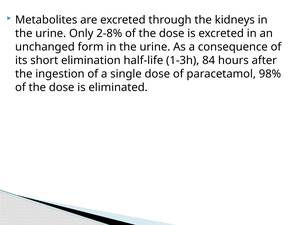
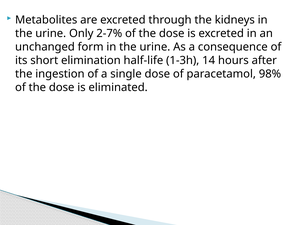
2-8%: 2-8% -> 2-7%
84: 84 -> 14
